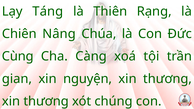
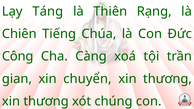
Nâng: Nâng -> Tiếng
Cùng: Cùng -> Công
nguyện: nguyện -> chuyển
